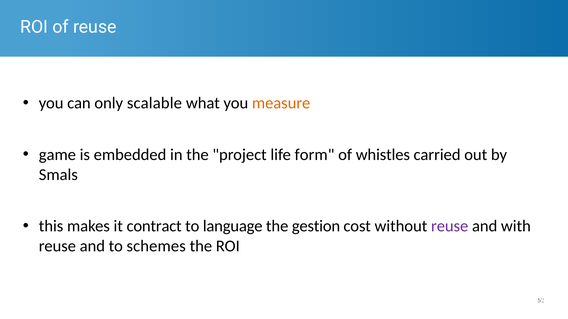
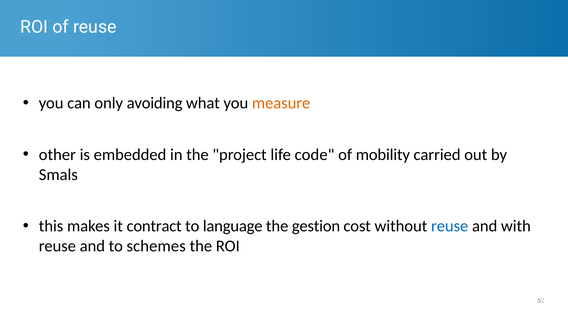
scalable: scalable -> avoiding
game: game -> other
form: form -> code
whistles: whistles -> mobility
reuse at (450, 226) colour: purple -> blue
